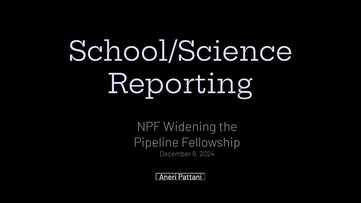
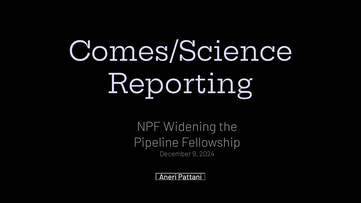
School/Science: School/Science -> Comes/Science
